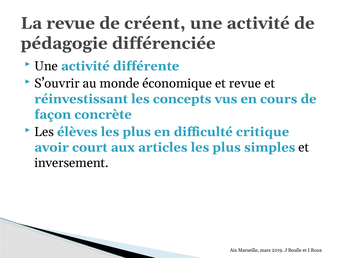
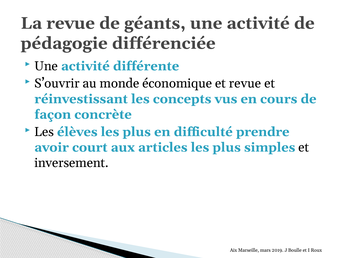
créent: créent -> géants
critique: critique -> prendre
